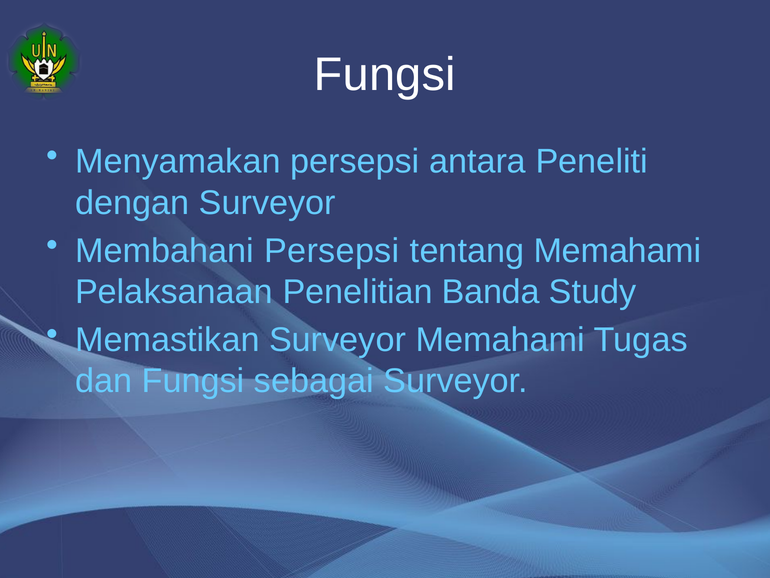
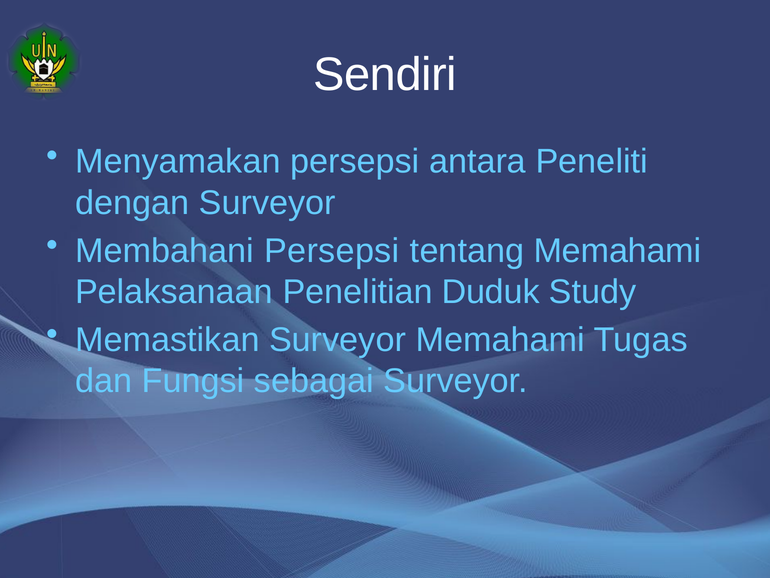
Fungsi at (385, 75): Fungsi -> Sendiri
Banda: Banda -> Duduk
